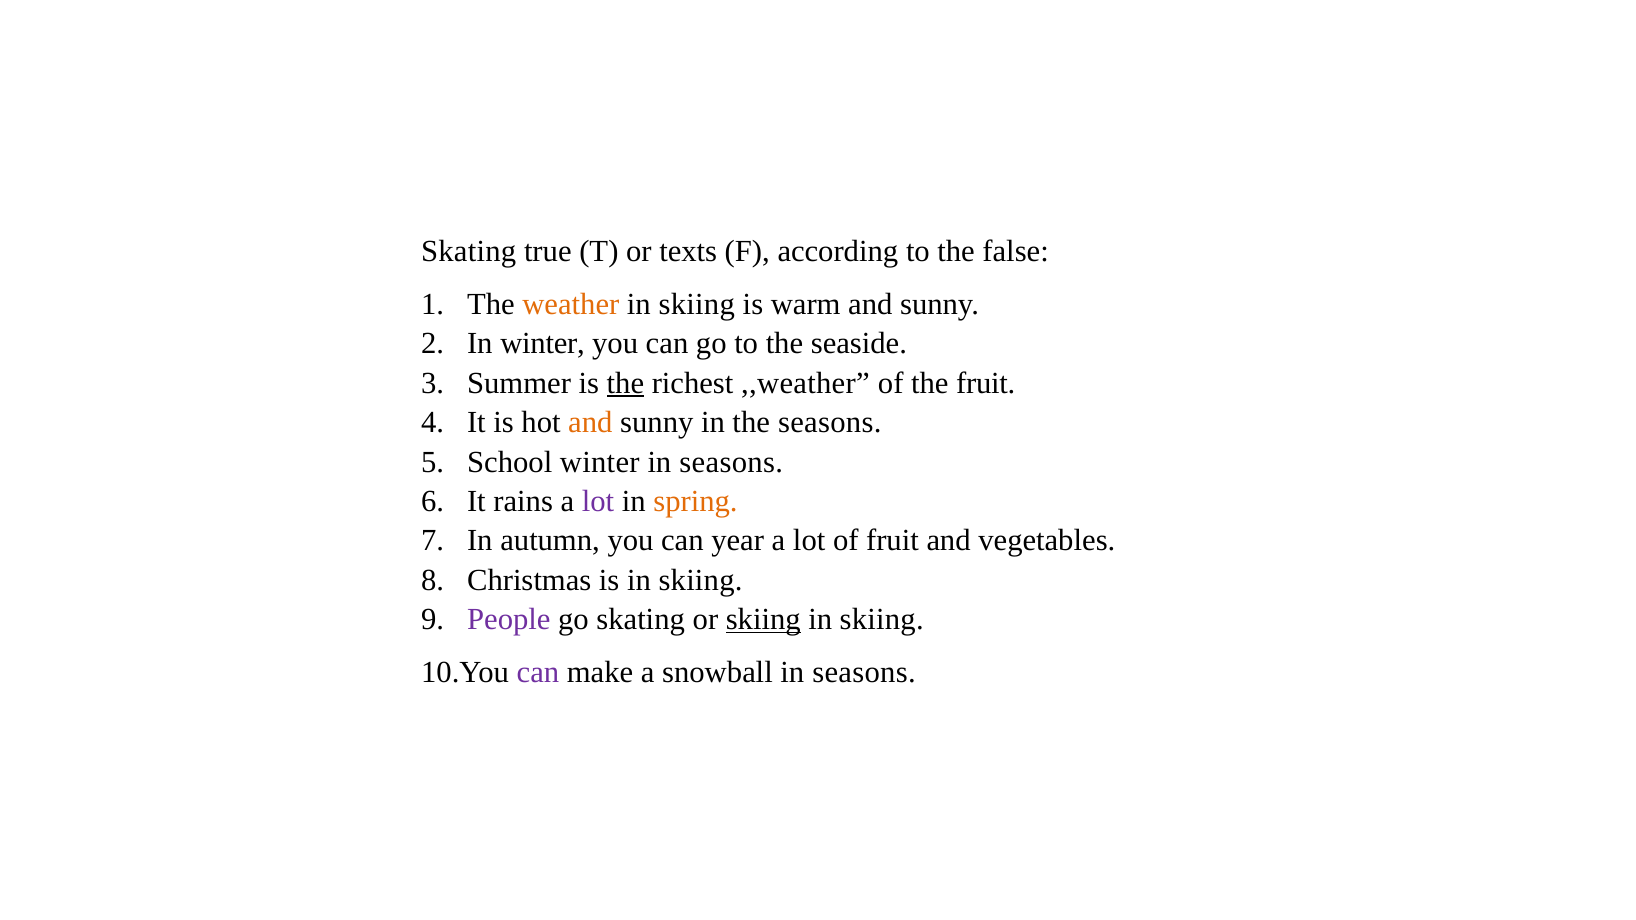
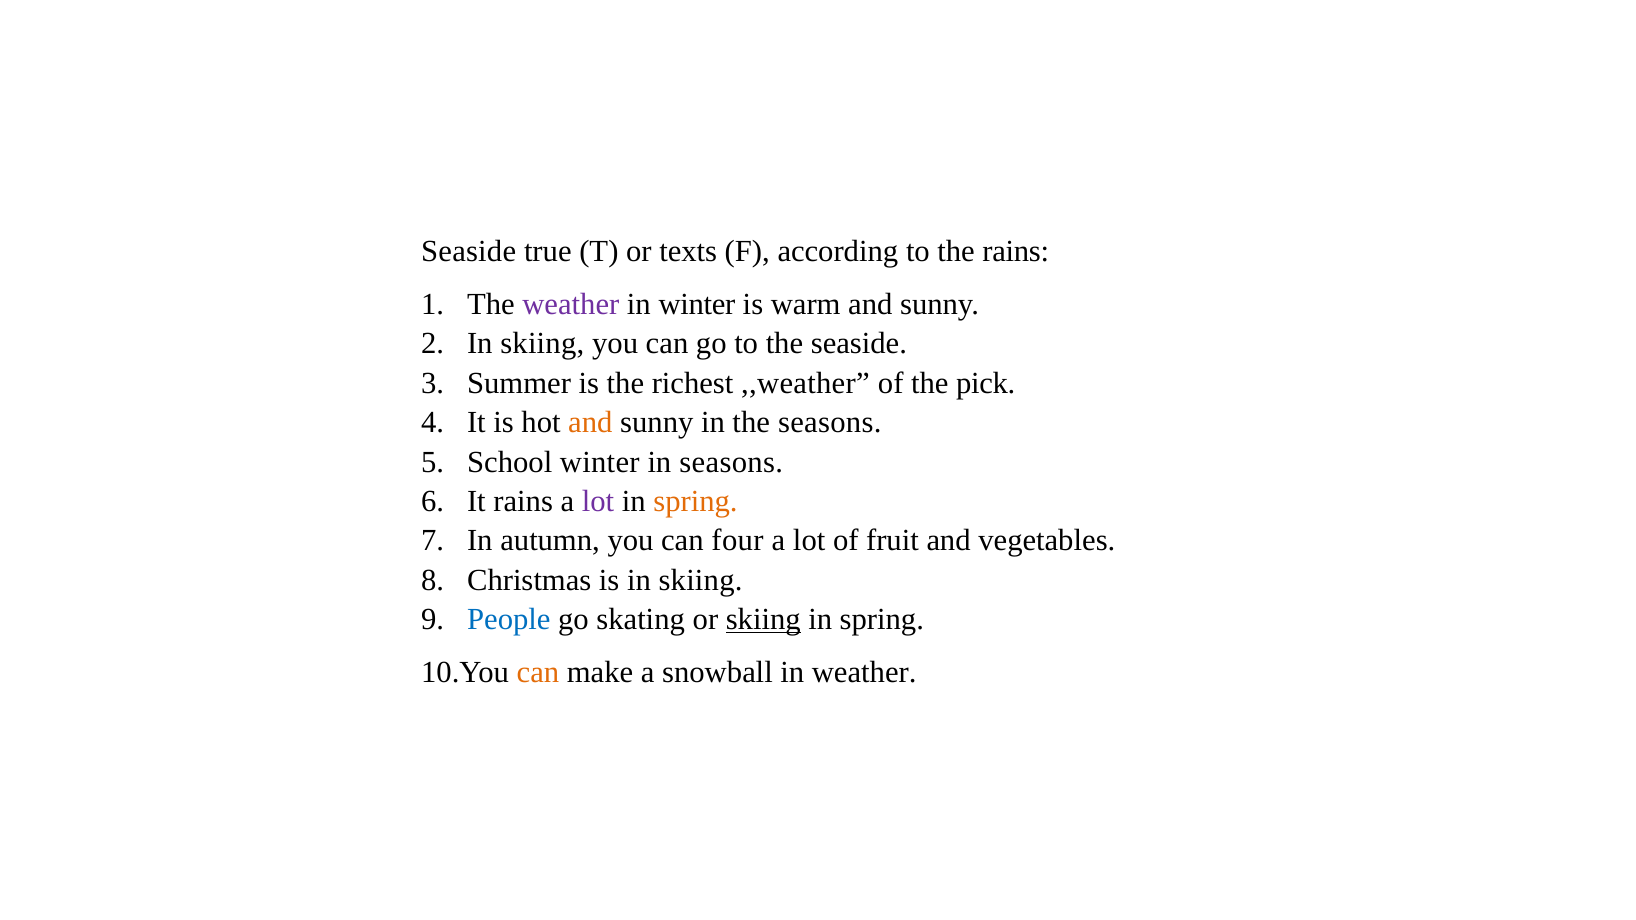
Skating at (469, 252): Skating -> Seaside
the false: false -> rains
weather at (571, 305) colour: orange -> purple
skiing at (697, 305): skiing -> winter
winter at (543, 344): winter -> skiing
the at (625, 383) underline: present -> none
the fruit: fruit -> pick
year: year -> four
People colour: purple -> blue
skiing at (882, 620): skiing -> spring
can at (538, 672) colour: purple -> orange
snowball in seasons: seasons -> weather
